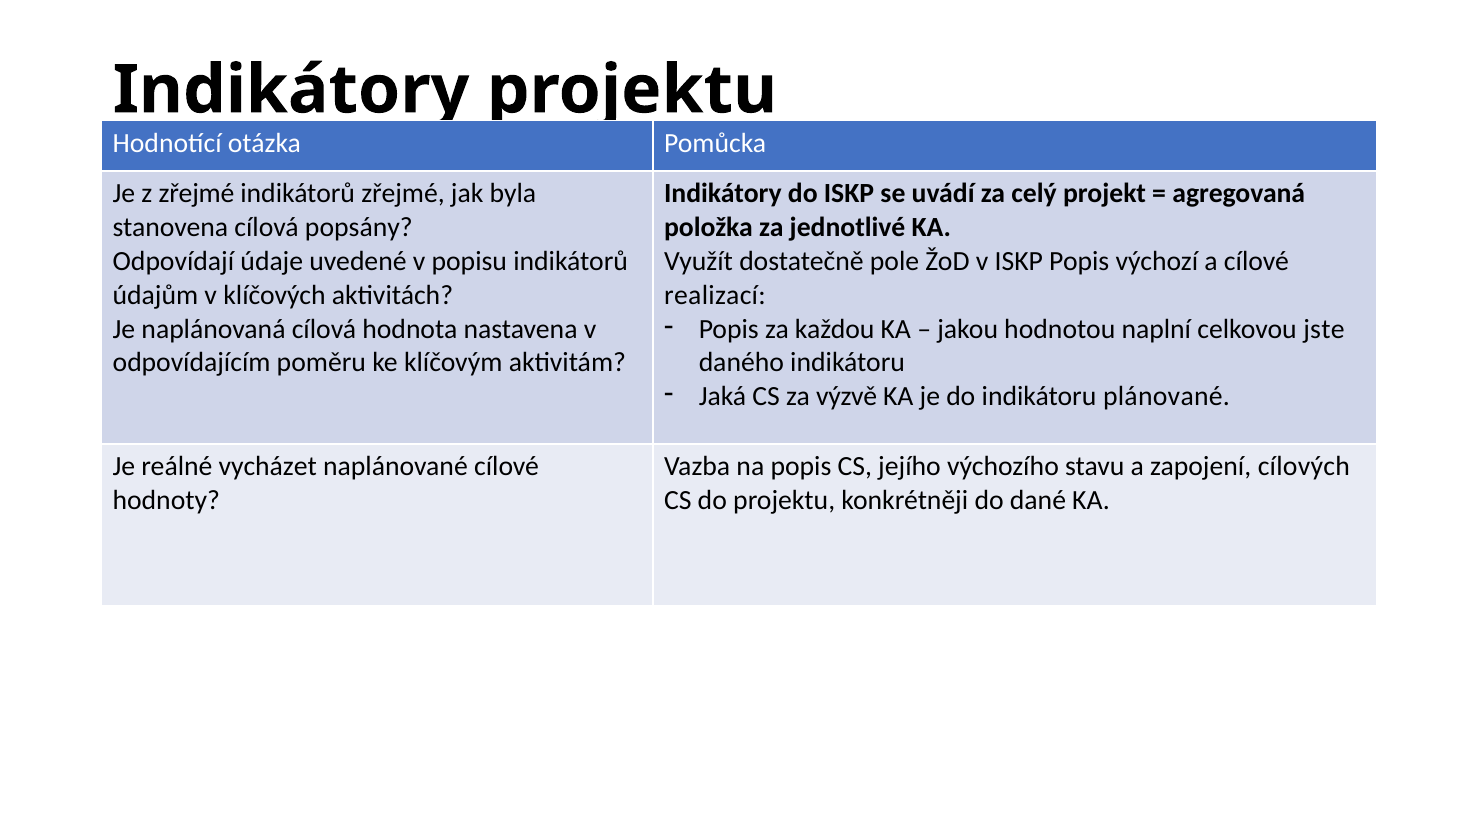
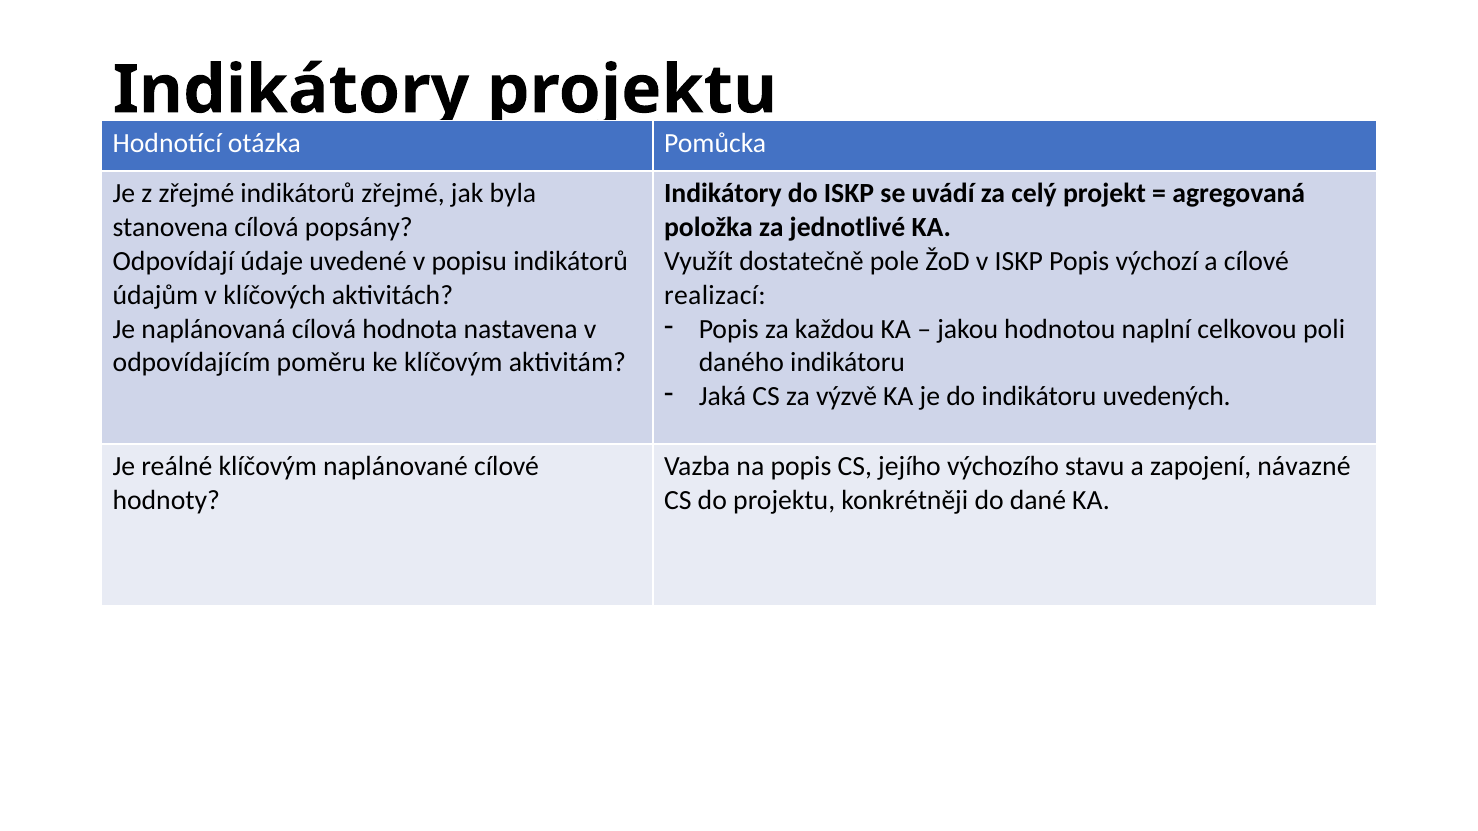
jste: jste -> poli
plánované: plánované -> uvedených
reálné vycházet: vycházet -> klíčovým
cílových: cílových -> návazné
